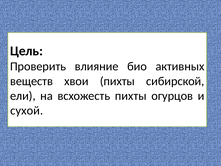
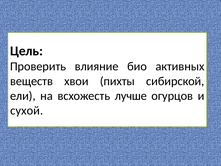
всхожесть пихты: пихты -> лучше
